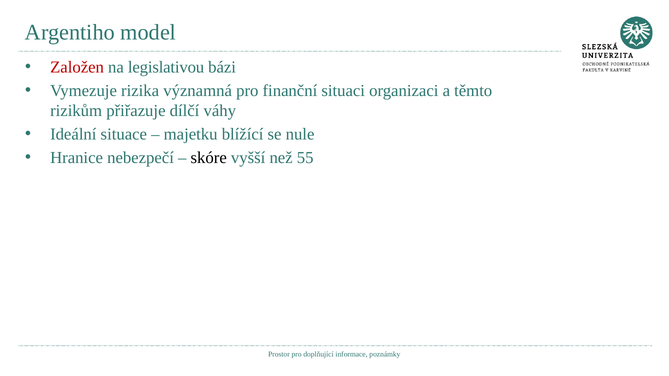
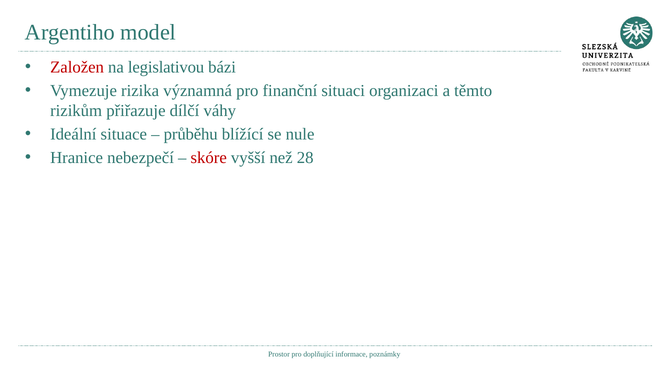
majetku: majetku -> průběhu
skóre colour: black -> red
55: 55 -> 28
